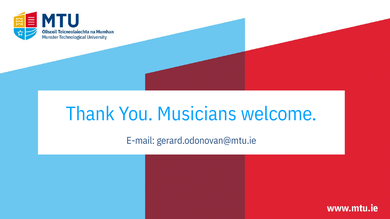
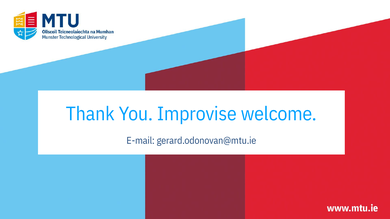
Musicians: Musicians -> Improvise
